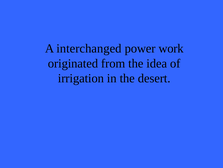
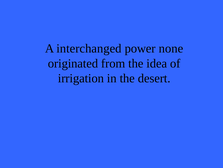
work: work -> none
